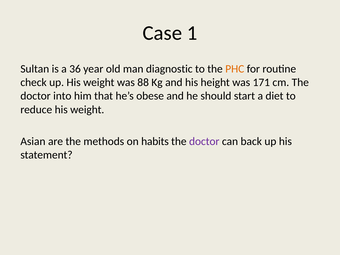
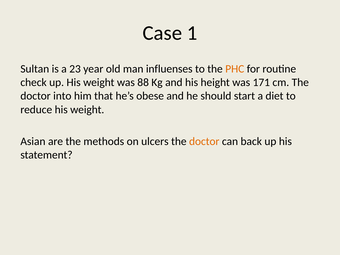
36: 36 -> 23
diagnostic: diagnostic -> influenses
habits: habits -> ulcers
doctor at (204, 141) colour: purple -> orange
